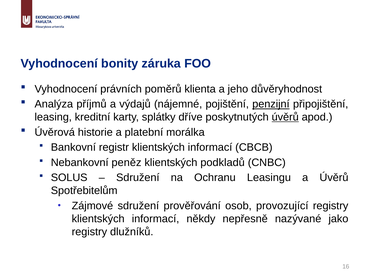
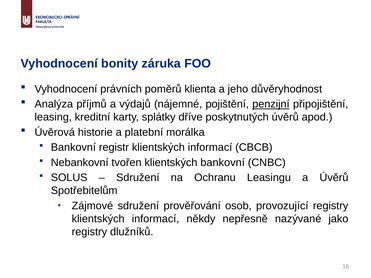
úvěrů at (285, 117) underline: present -> none
peněz: peněz -> tvořen
klientských podkladů: podkladů -> bankovní
